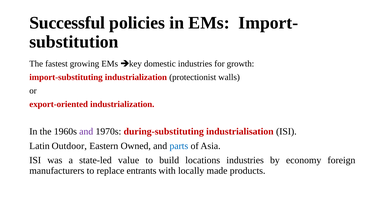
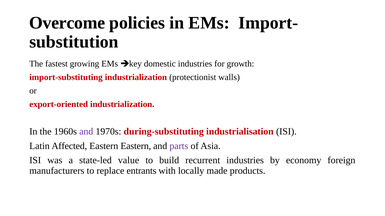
Successful: Successful -> Overcome
Outdoor: Outdoor -> Affected
Eastern Owned: Owned -> Eastern
parts colour: blue -> purple
locations: locations -> recurrent
